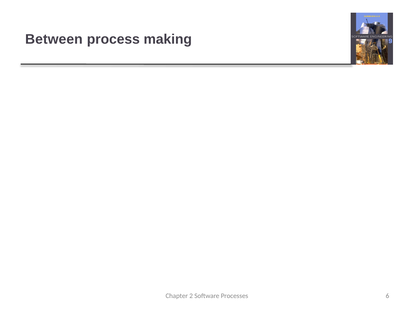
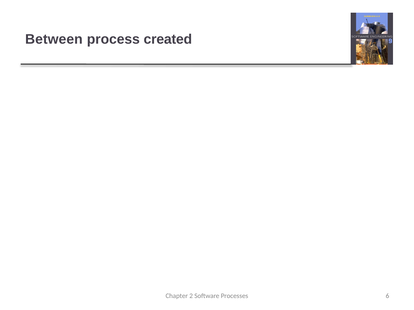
making: making -> created
